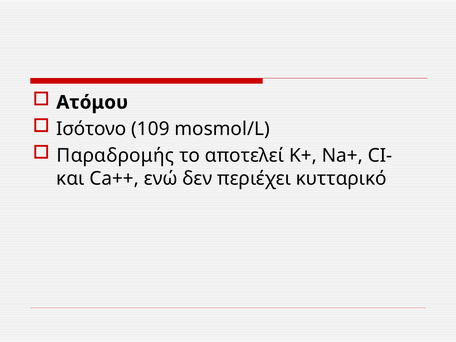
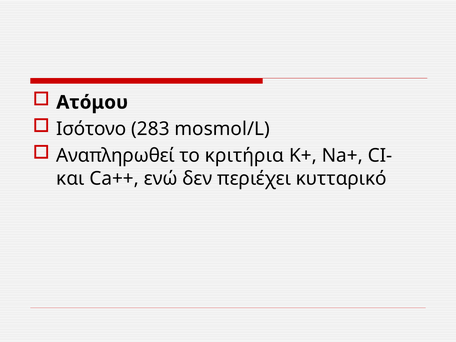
109: 109 -> 283
Παραδρομής: Παραδρομής -> Αναπληρωθεί
αποτελεί: αποτελεί -> κριτήρια
